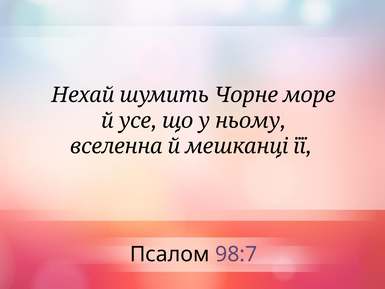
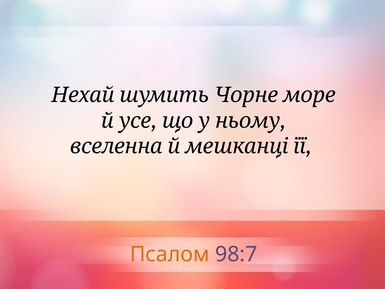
Псалом colour: black -> orange
